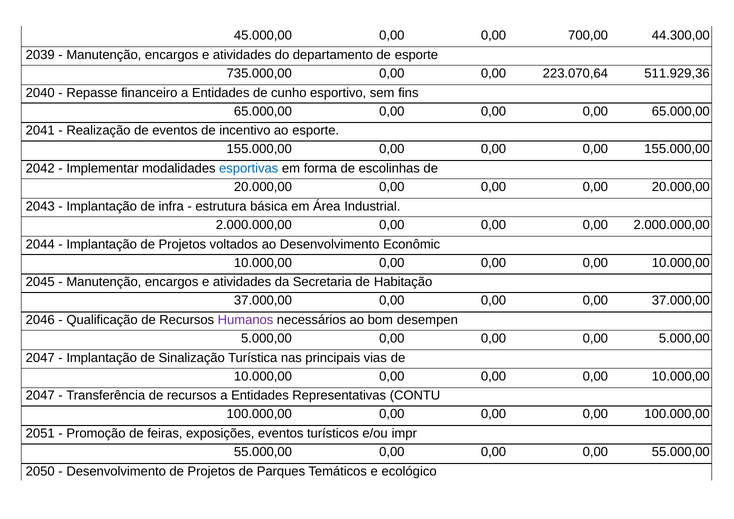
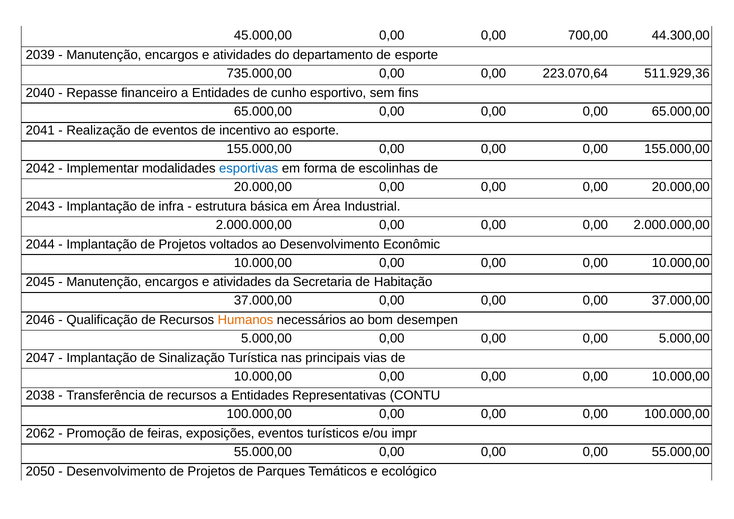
Humanos colour: purple -> orange
2047 at (40, 396): 2047 -> 2038
2051: 2051 -> 2062
